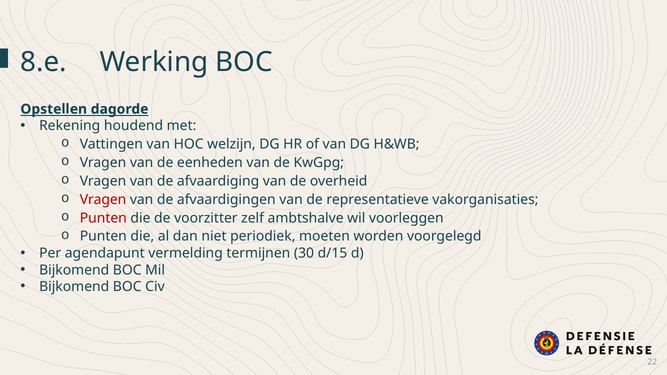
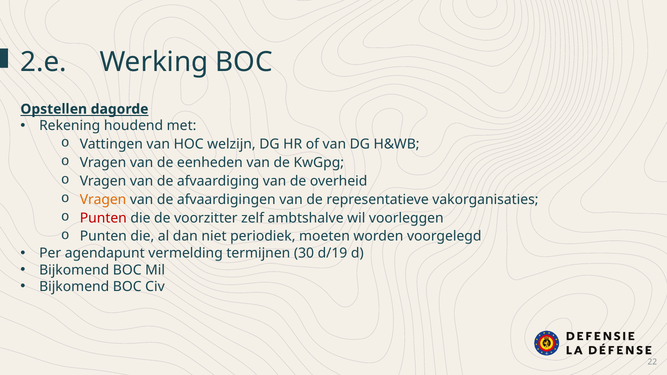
8.e: 8.e -> 2.e
Vragen at (103, 200) colour: red -> orange
d/15: d/15 -> d/19
